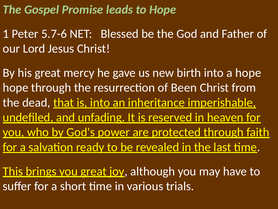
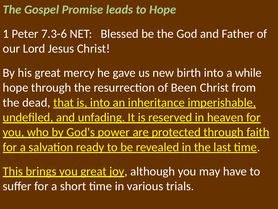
5.7-6: 5.7-6 -> 7.3-6
a hope: hope -> while
